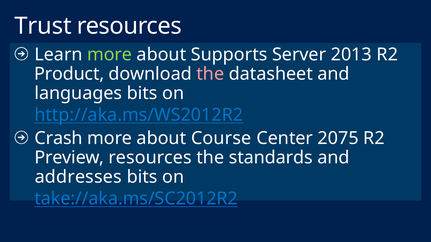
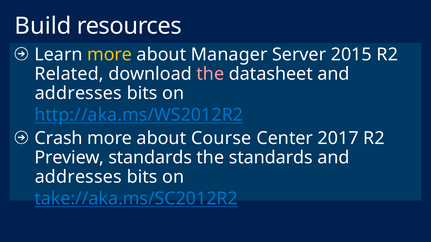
Trust: Trust -> Build
more at (110, 55) colour: light green -> yellow
Supports: Supports -> Manager
2013: 2013 -> 2015
Product: Product -> Related
languages at (78, 94): languages -> addresses
2075: 2075 -> 2017
Preview resources: resources -> standards
